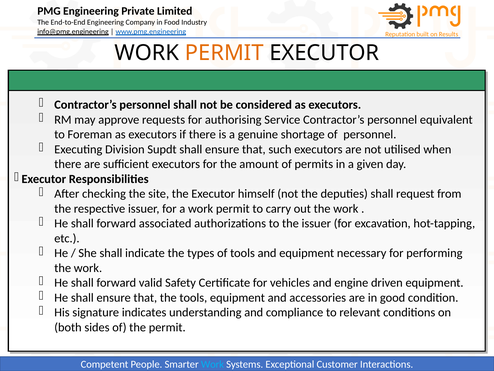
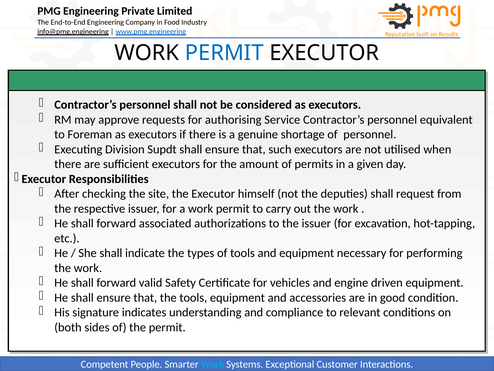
PERMIT at (224, 53) colour: orange -> blue
